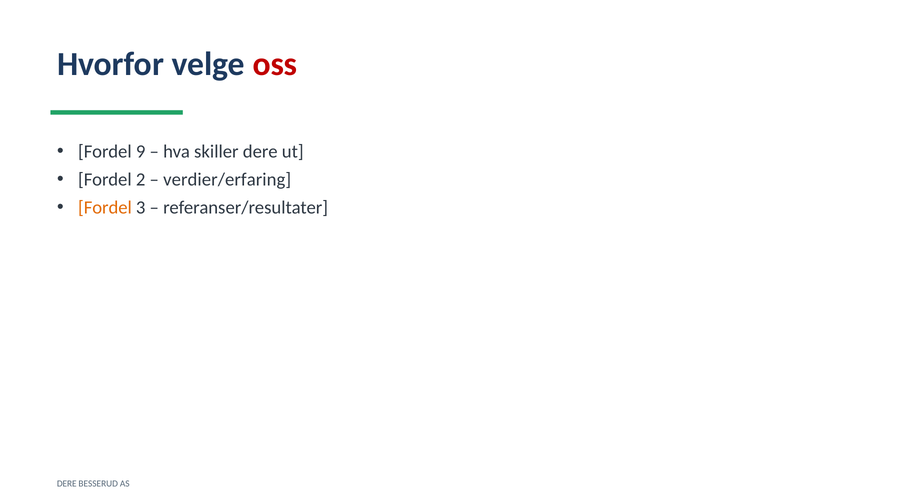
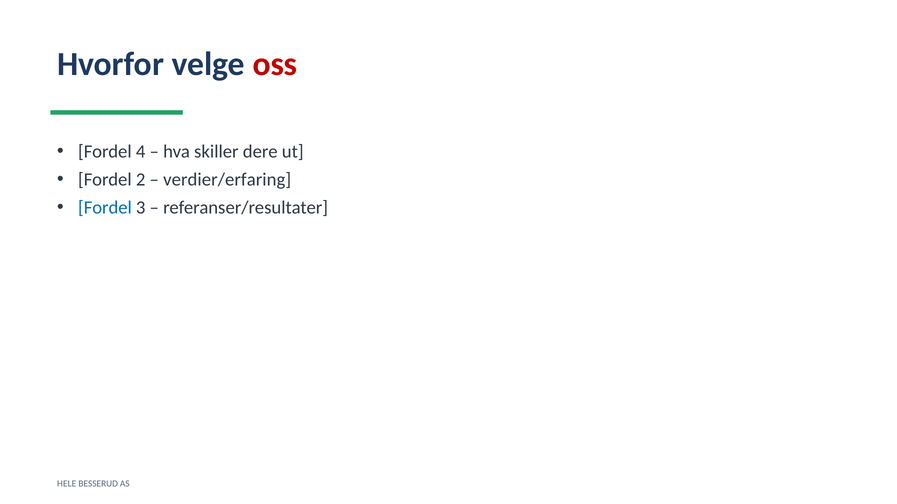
9: 9 -> 4
Fordel at (105, 208) colour: orange -> blue
DERE at (67, 484): DERE -> HELE
